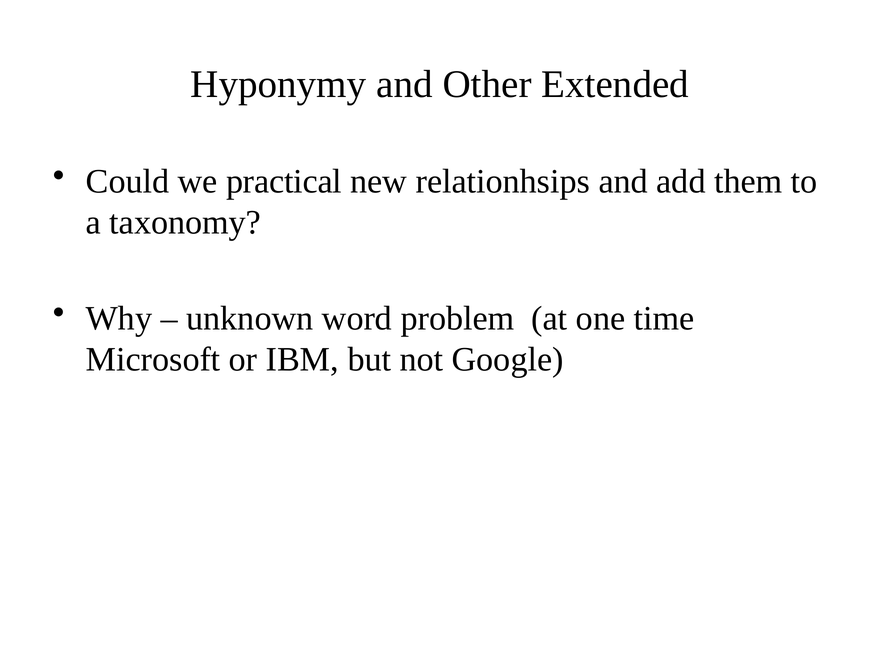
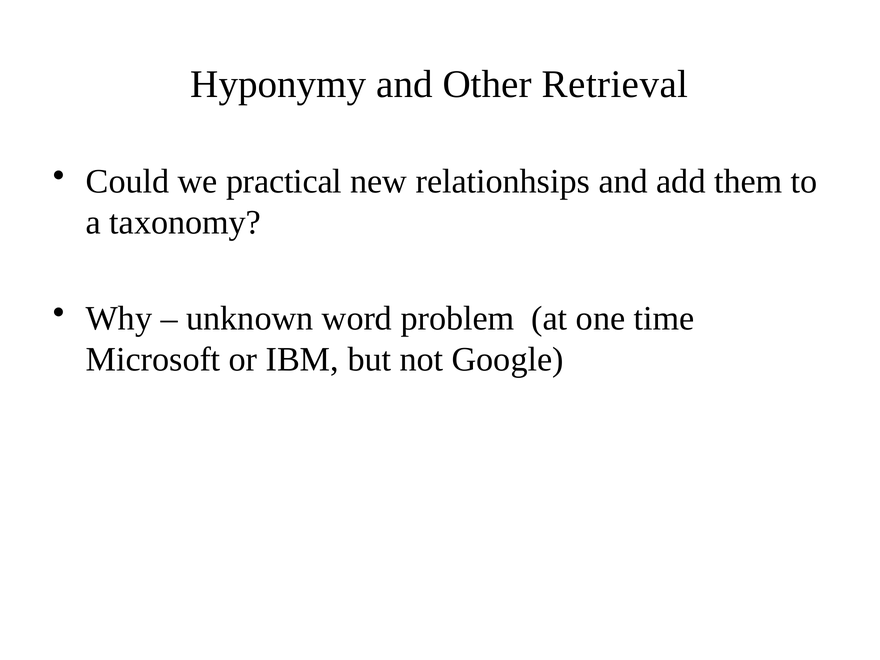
Extended: Extended -> Retrieval
